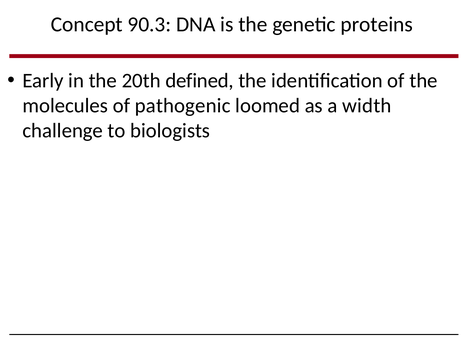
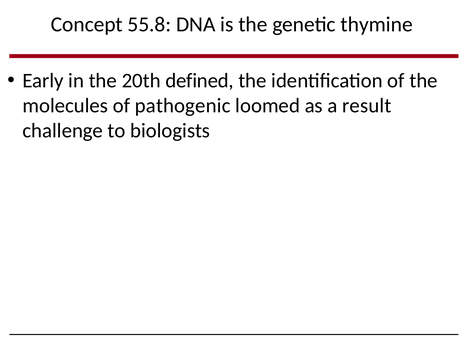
90.3: 90.3 -> 55.8
proteins: proteins -> thymine
width: width -> result
